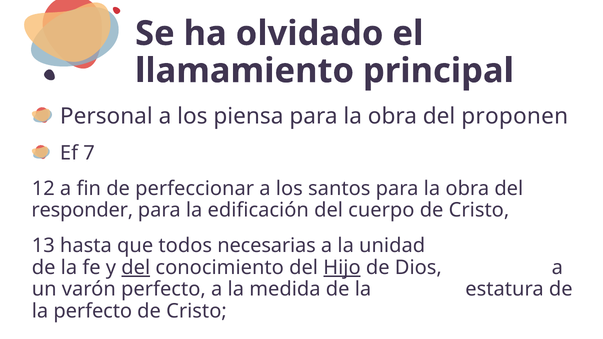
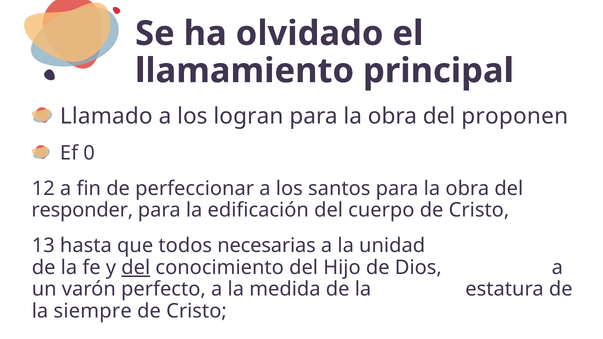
Personal: Personal -> Llamado
piensa: piensa -> logran
7: 7 -> 0
Hijo underline: present -> none
la perfecto: perfecto -> siempre
